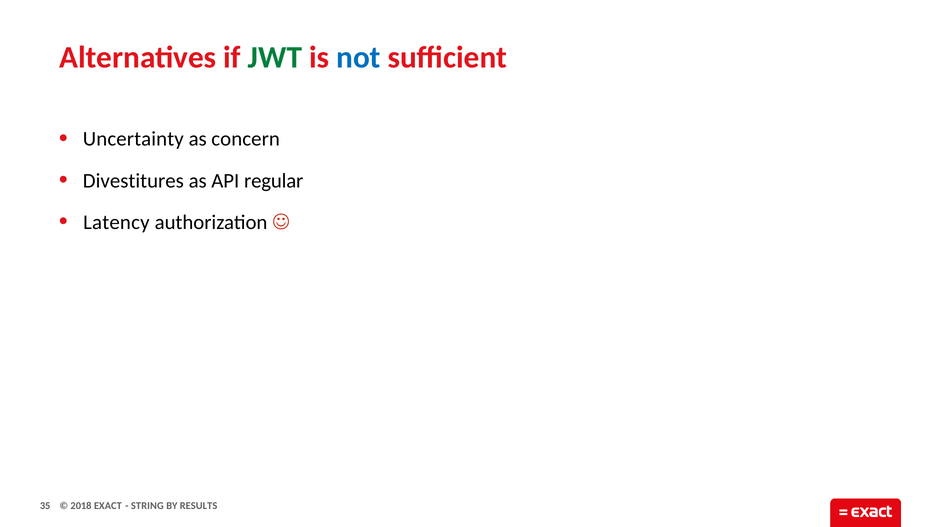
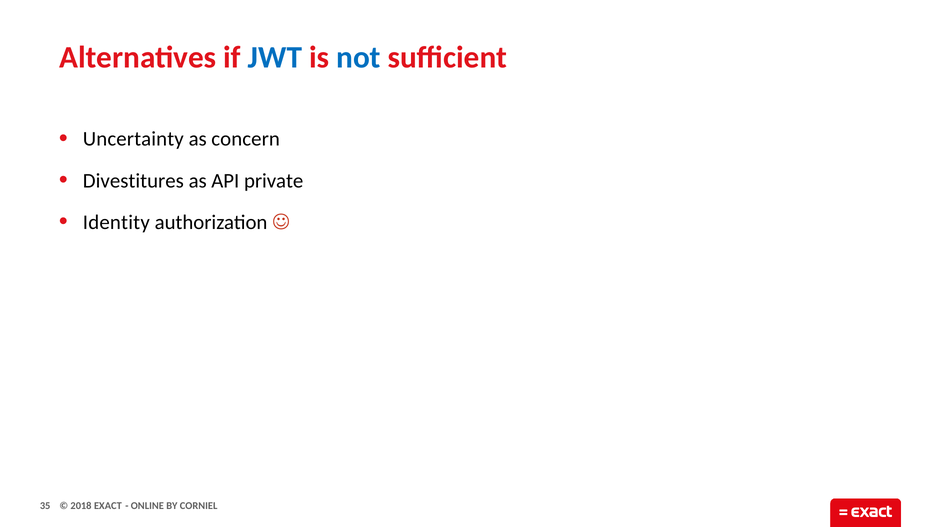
JWT colour: green -> blue
regular: regular -> private
Latency: Latency -> Identity
STRING: STRING -> ONLINE
RESULTS: RESULTS -> CORNIEL
